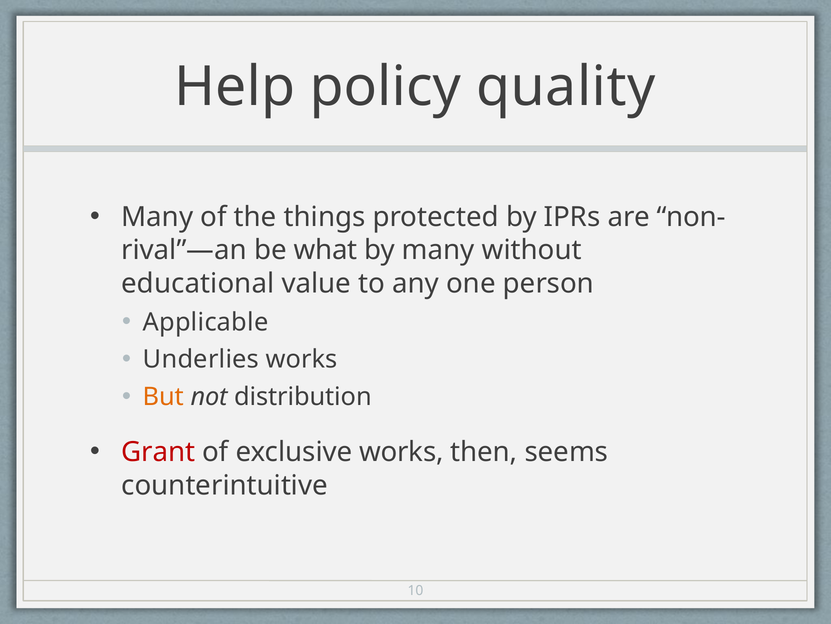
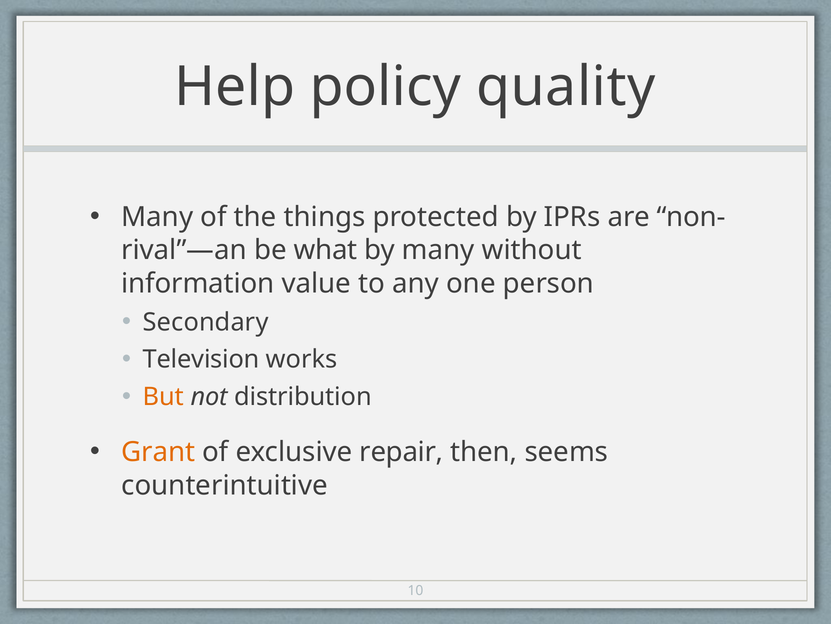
educational: educational -> information
Applicable: Applicable -> Secondary
Underlies: Underlies -> Television
Grant colour: red -> orange
exclusive works: works -> repair
